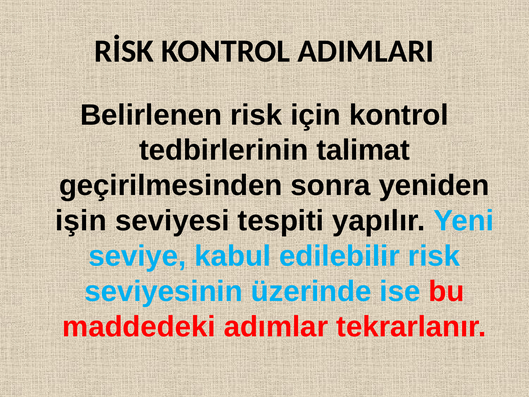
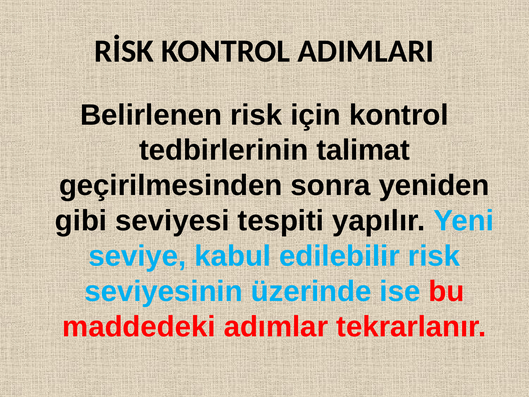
işin: işin -> gibi
